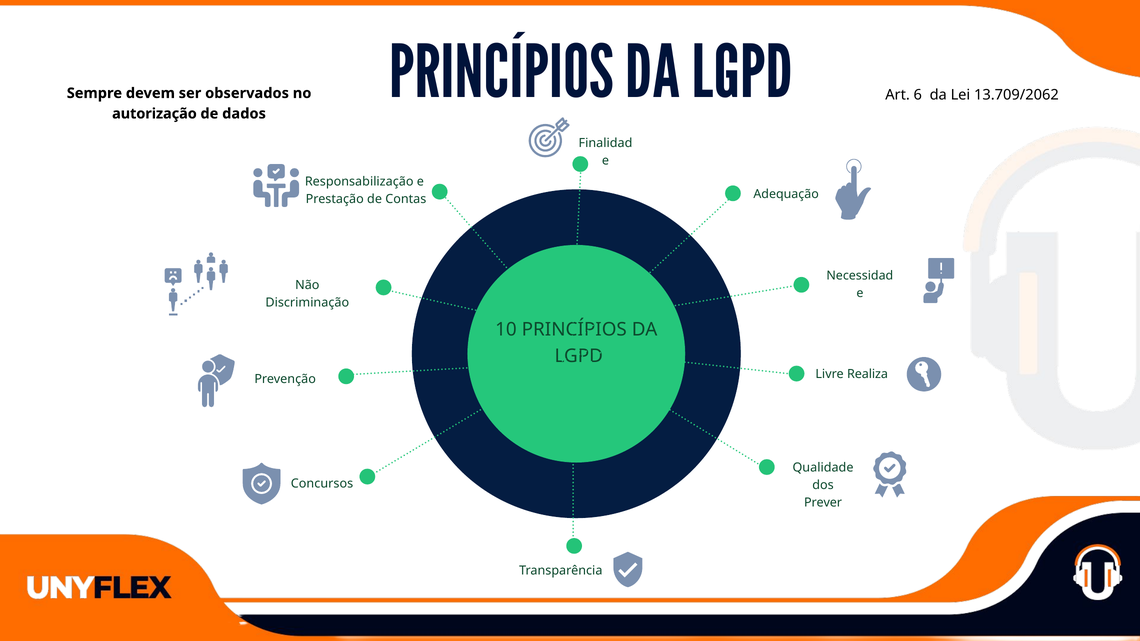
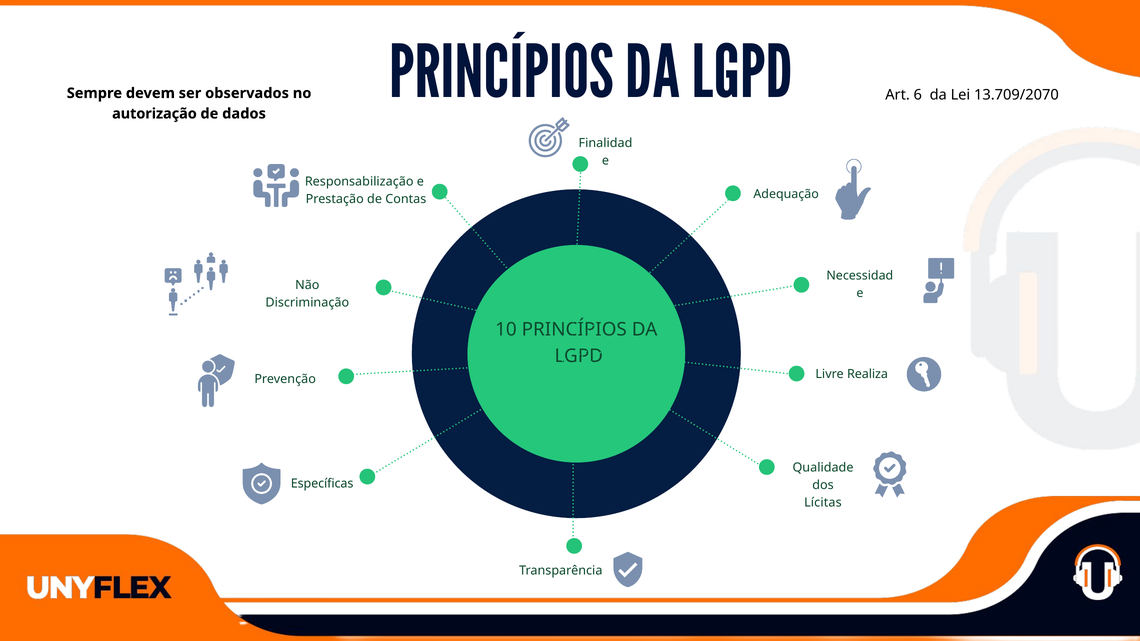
13.709/2062: 13.709/2062 -> 13.709/2070
Concursos: Concursos -> Específicas
Prever: Prever -> Lícitas
